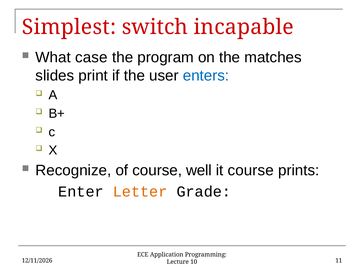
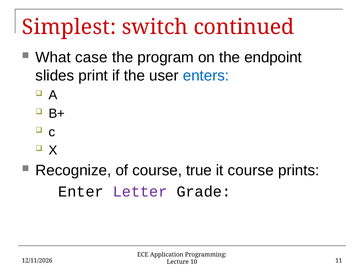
incapable: incapable -> continued
matches: matches -> endpoint
well: well -> true
Letter colour: orange -> purple
